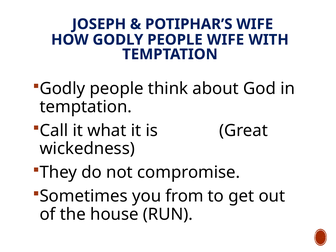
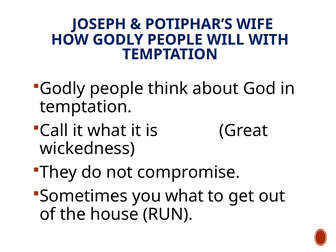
PEOPLE WIFE: WIFE -> WILL
you from: from -> what
